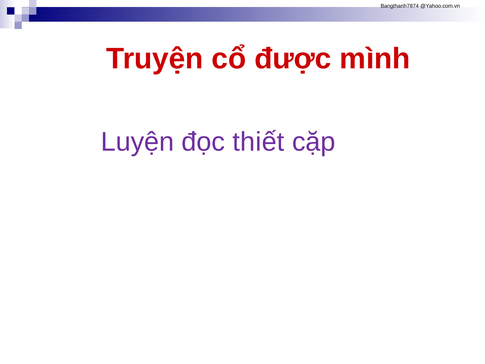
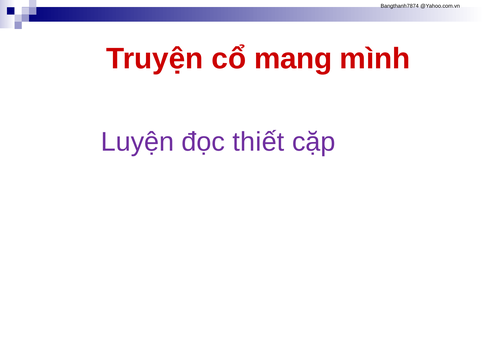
được: được -> mang
